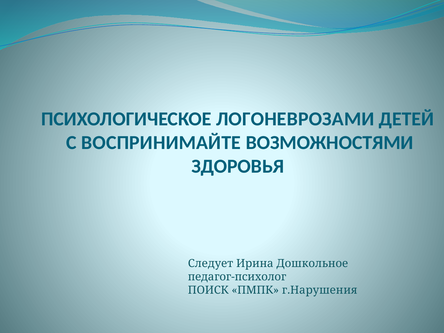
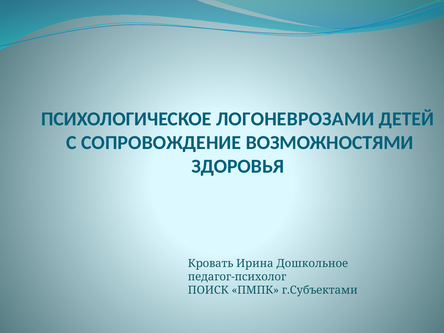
ВОСПРИНИМАЙТЕ: ВОСПРИНИМАЙТЕ -> СОПРОВОЖДЕНИЕ
Следует: Следует -> Кровать
г.Нарушения: г.Нарушения -> г.Субъектами
